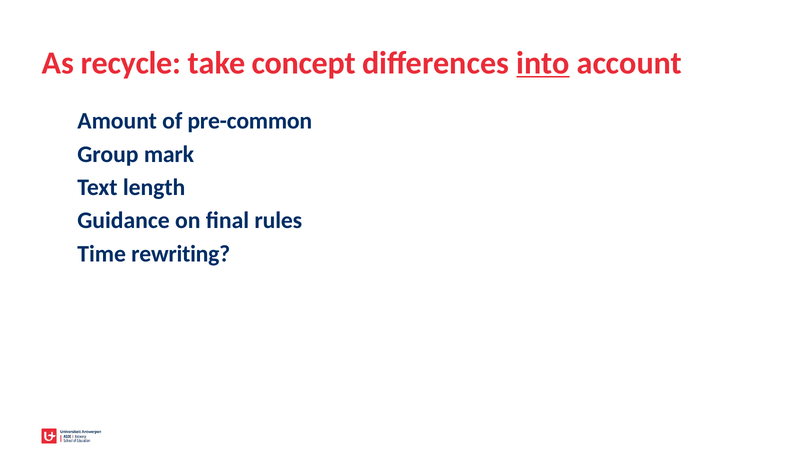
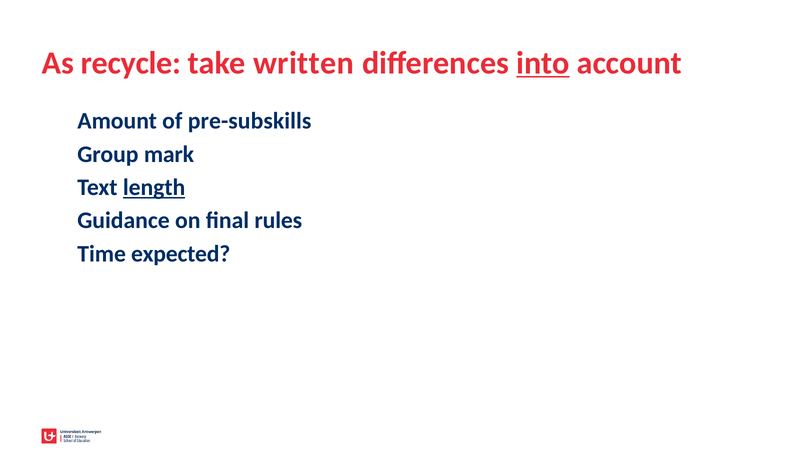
concept: concept -> written
pre-common: pre-common -> pre-subskills
length underline: none -> present
rewriting: rewriting -> expected
